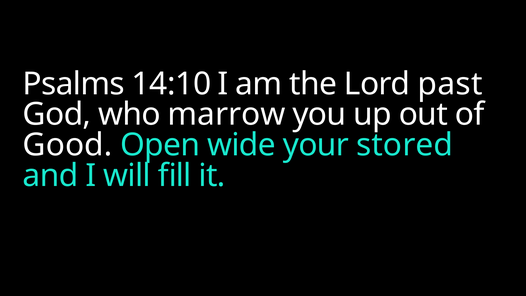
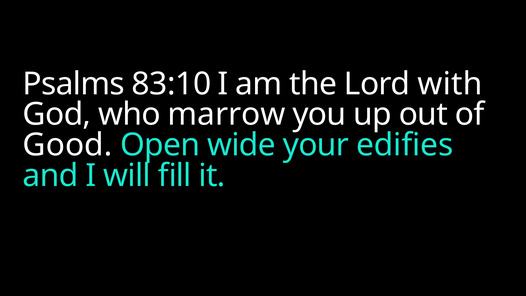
14:10: 14:10 -> 83:10
past: past -> with
stored: stored -> edifies
